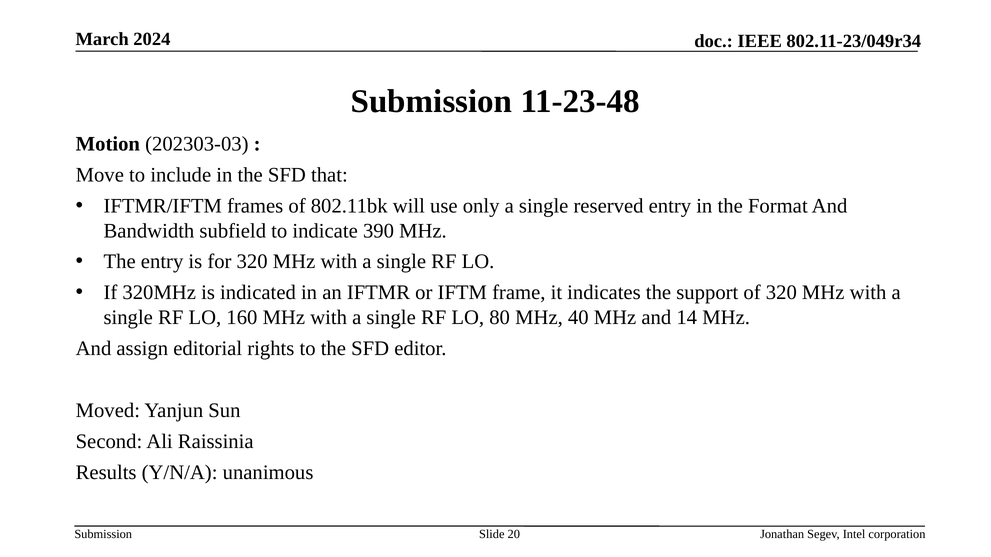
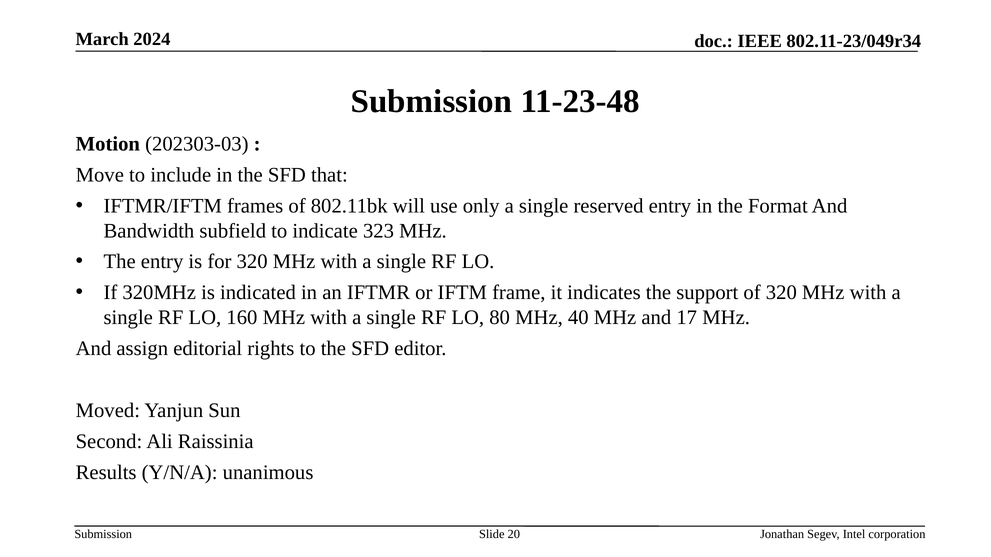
390: 390 -> 323
14: 14 -> 17
